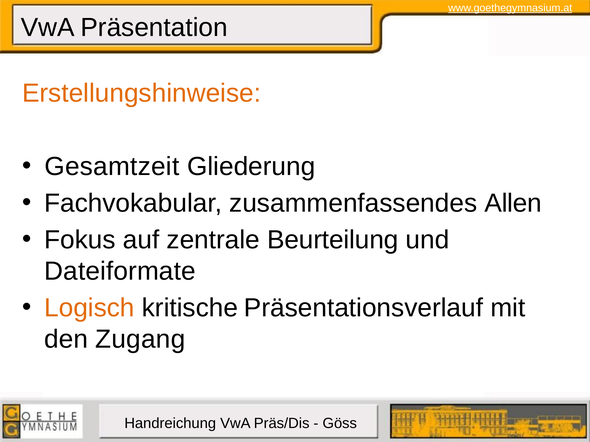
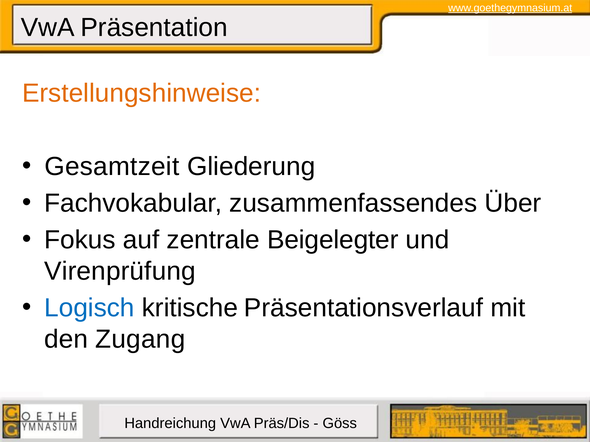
Allen: Allen -> Über
Beurteilung: Beurteilung -> Beigelegter
Dateiformate: Dateiformate -> Virenprüfung
Logisch colour: orange -> blue
